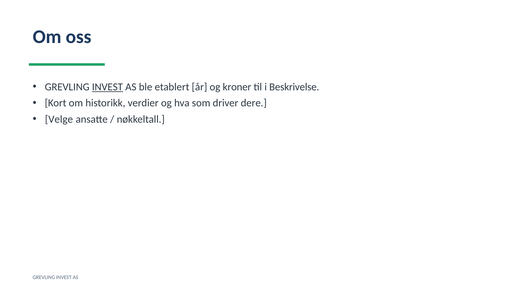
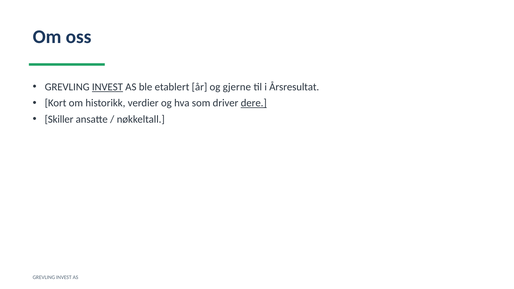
kroner: kroner -> gjerne
Beskrivelse: Beskrivelse -> Årsresultat
dere underline: none -> present
Velge: Velge -> Skiller
